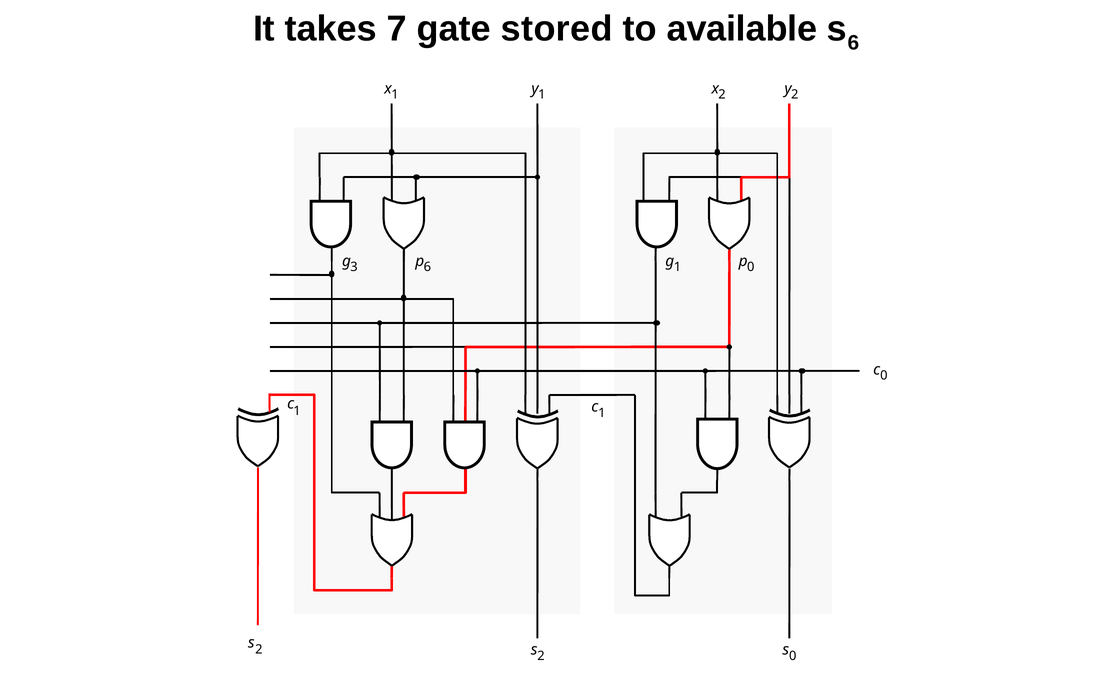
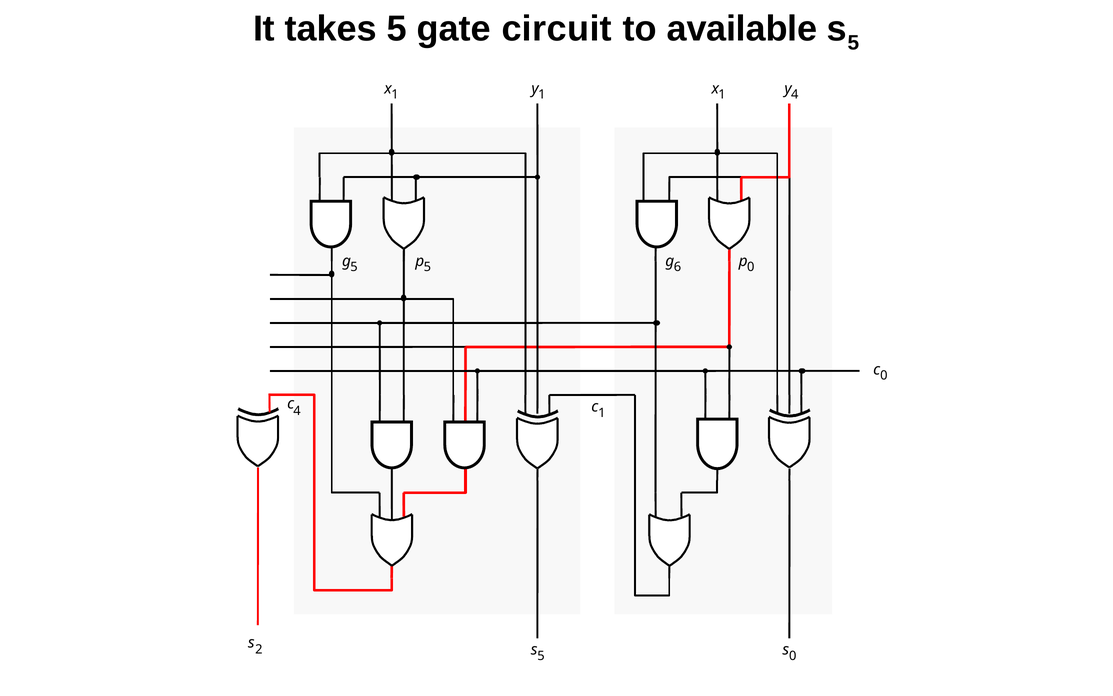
takes 7: 7 -> 5
stored: stored -> circuit
6 at (853, 43): 6 -> 5
2 at (722, 95): 2 -> 1
y 2: 2 -> 4
g 3: 3 -> 5
p 6: 6 -> 5
g 1: 1 -> 6
1 at (297, 411): 1 -> 4
2 at (541, 656): 2 -> 5
